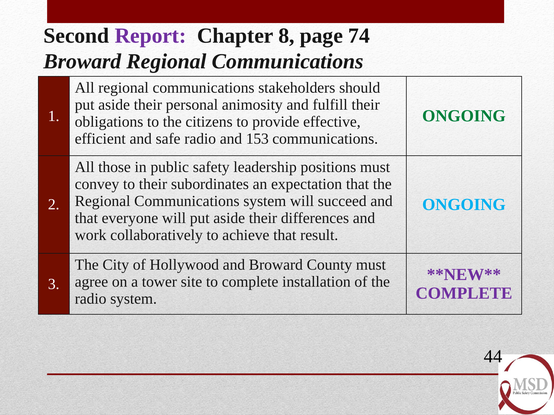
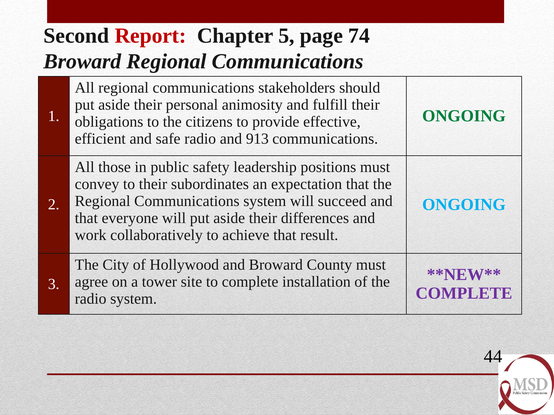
Report colour: purple -> red
8: 8 -> 5
153: 153 -> 913
